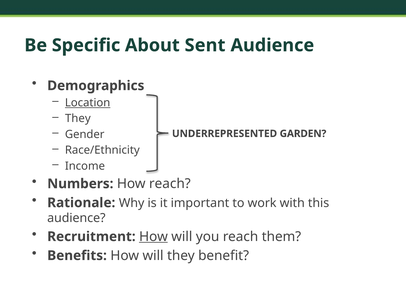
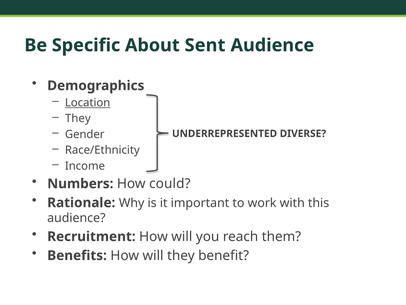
GARDEN: GARDEN -> DIVERSE
How reach: reach -> could
How at (154, 236) underline: present -> none
